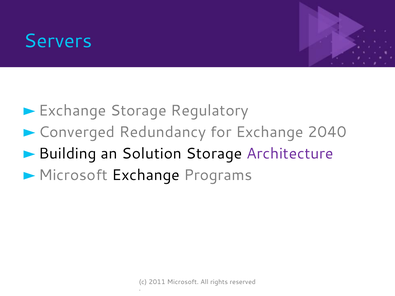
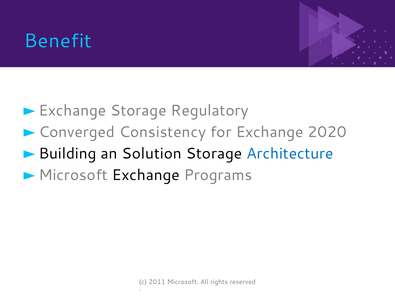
Servers: Servers -> Benefit
Redundancy: Redundancy -> Consistency
2040: 2040 -> 2020
Architecture colour: purple -> blue
